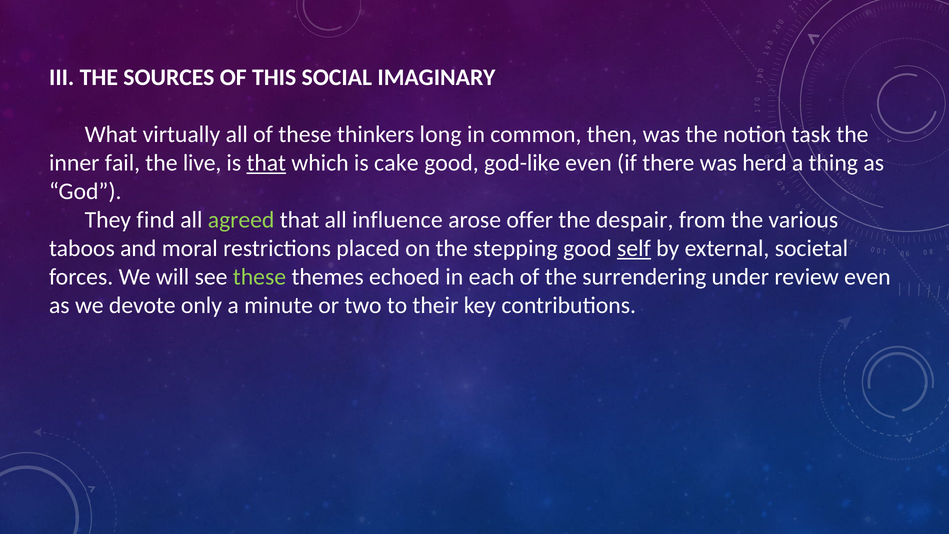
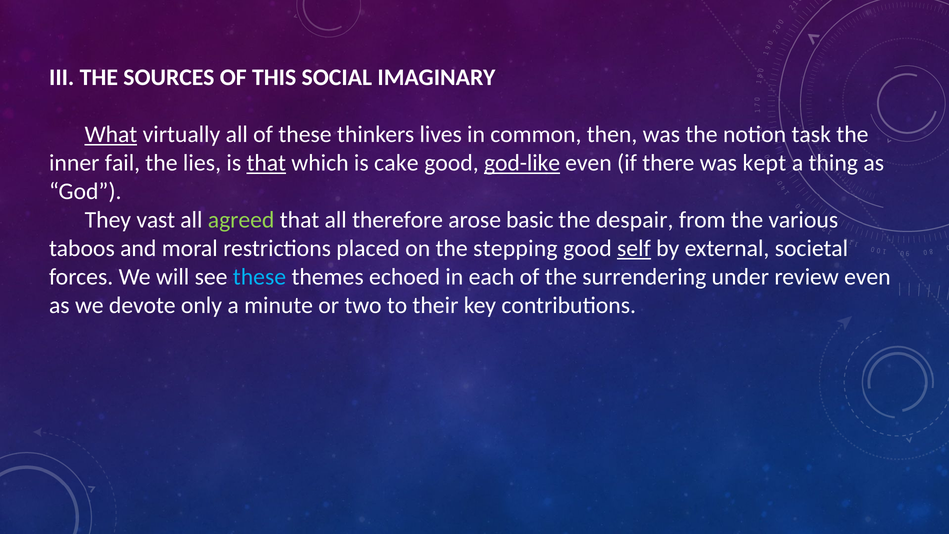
What underline: none -> present
long: long -> lives
live: live -> lies
god-like underline: none -> present
herd: herd -> kept
find: find -> vast
influence: influence -> therefore
offer: offer -> basic
these at (259, 277) colour: light green -> light blue
